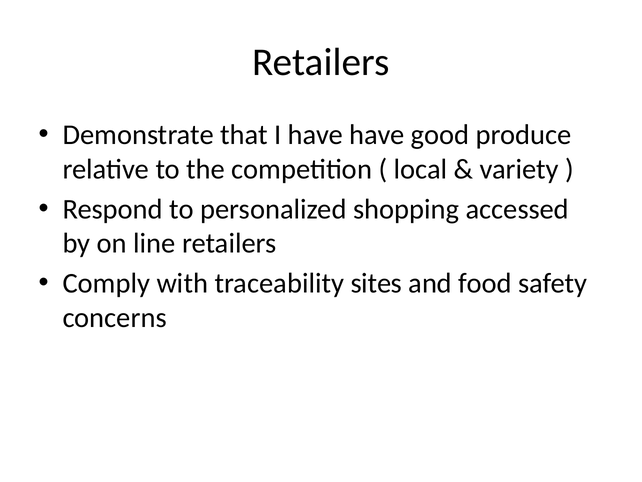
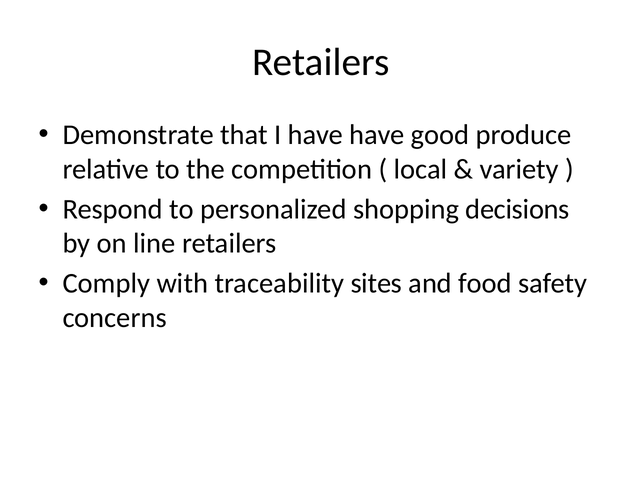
accessed: accessed -> decisions
